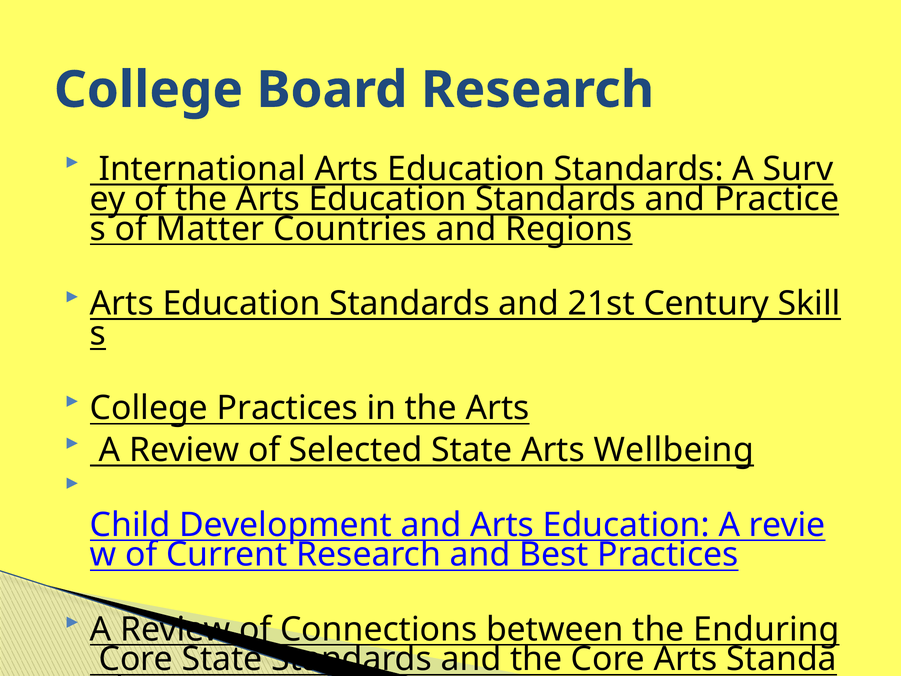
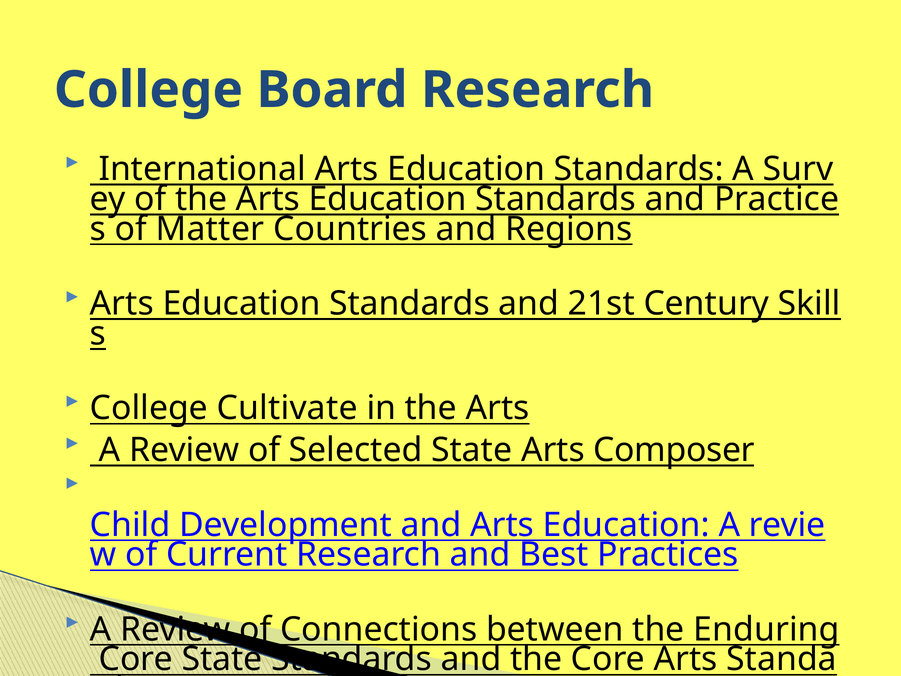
College Practices: Practices -> Cultivate
Wellbeing: Wellbeing -> Composer
